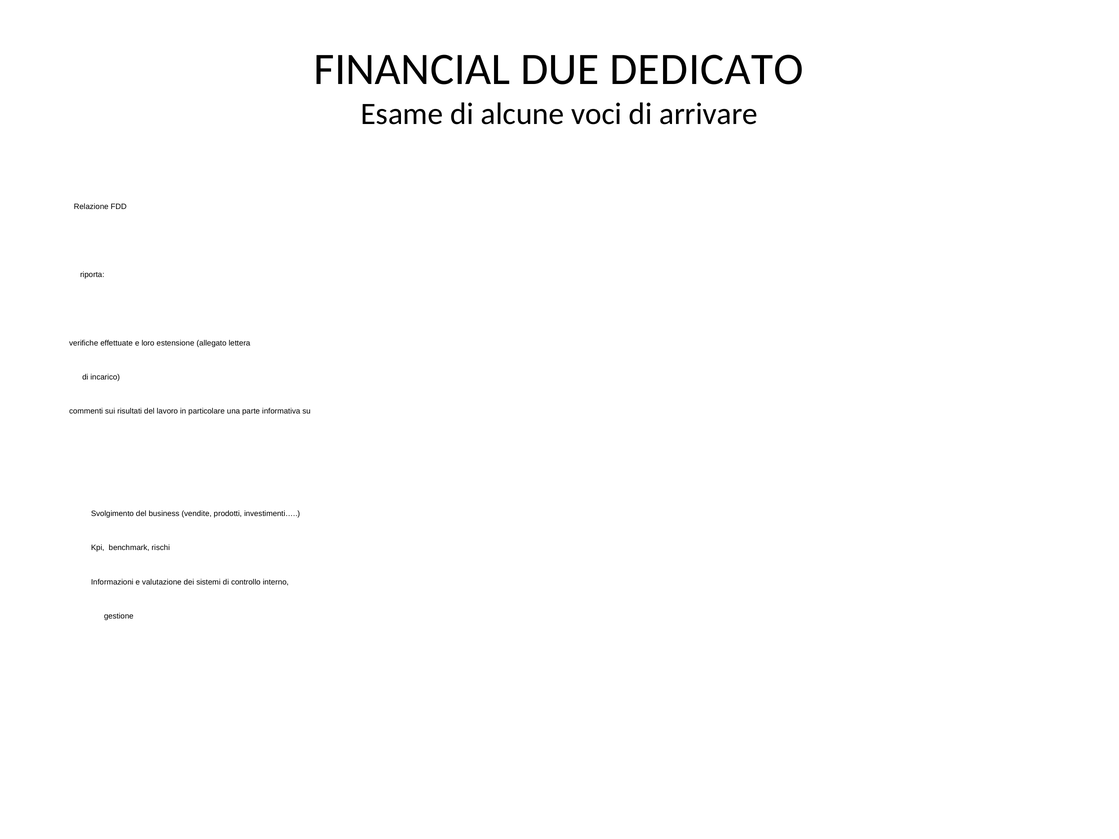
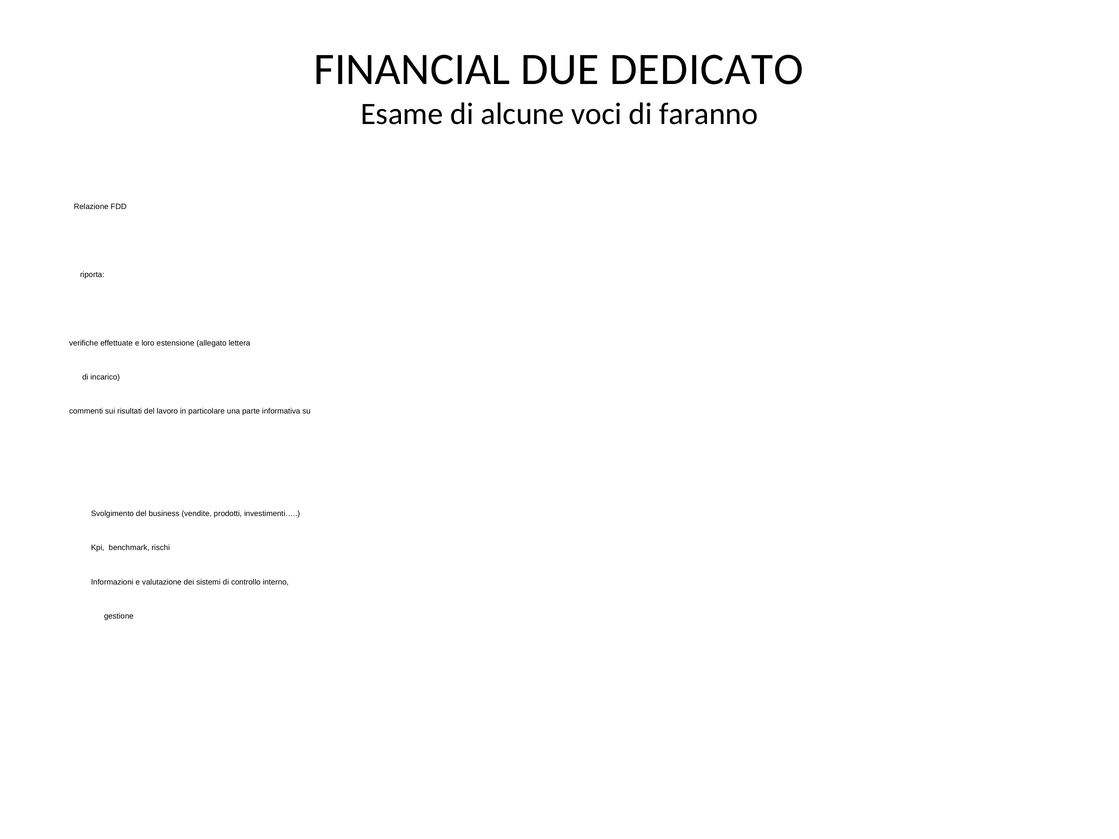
arrivare: arrivare -> faranno
